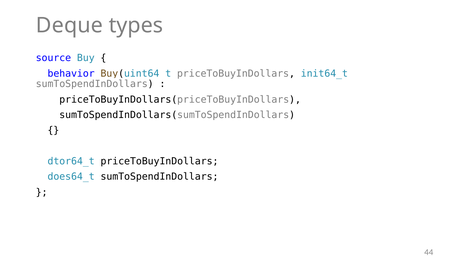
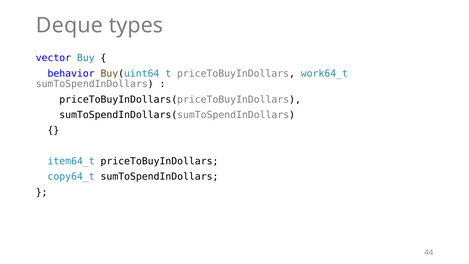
source: source -> vector
init64_t: init64_t -> work64_t
dtor64_t: dtor64_t -> item64_t
does64_t: does64_t -> copy64_t
